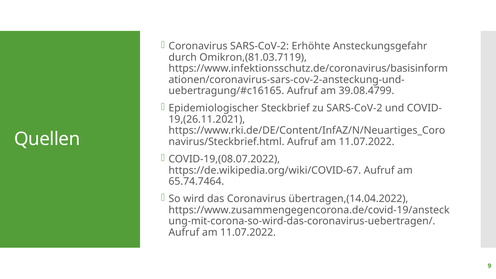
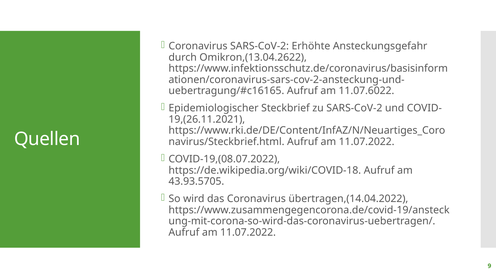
Omikron,(81.03.7119: Omikron,(81.03.7119 -> Omikron,(13.04.2622
39.08.4799: 39.08.4799 -> 11.07.6022
https://de.wikipedia.org/wiki/COVID-67: https://de.wikipedia.org/wiki/COVID-67 -> https://de.wikipedia.org/wiki/COVID-18
65.74.7464: 65.74.7464 -> 43.93.5705
